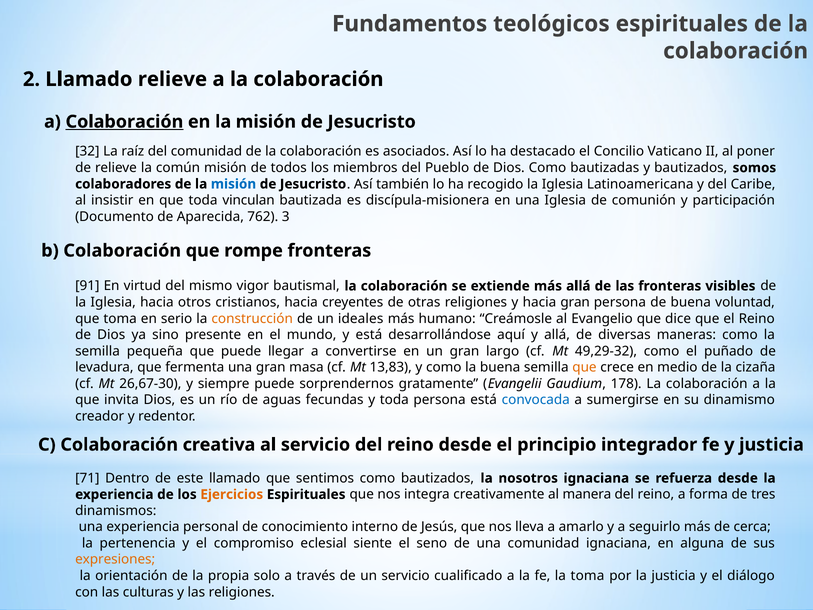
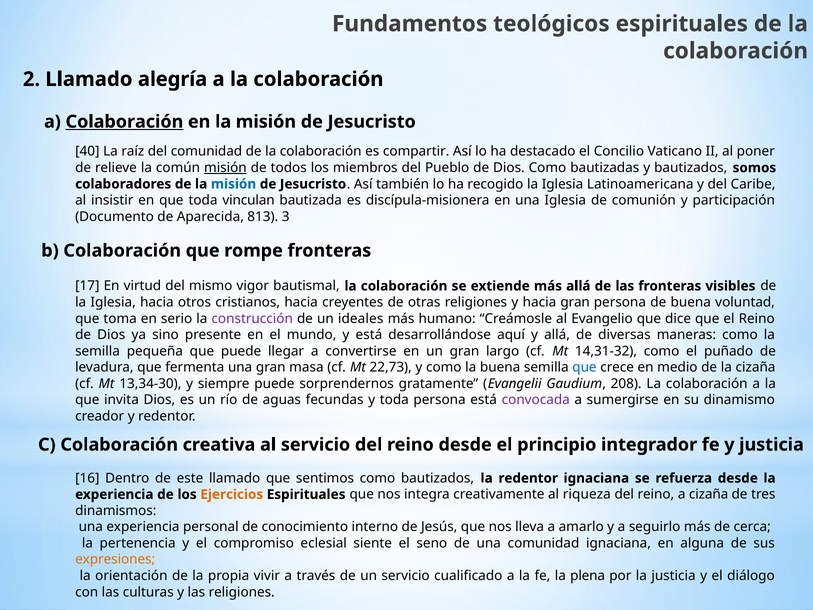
Llamado relieve: relieve -> alegría
32: 32 -> 40
asociados: asociados -> compartir
misión at (225, 168) underline: none -> present
762: 762 -> 813
91: 91 -> 17
construcción colour: orange -> purple
49,29-32: 49,29-32 -> 14,31-32
13,83: 13,83 -> 22,73
que at (584, 367) colour: orange -> blue
26,67-30: 26,67-30 -> 13,34-30
178: 178 -> 208
convocada colour: blue -> purple
71: 71 -> 16
la nosotros: nosotros -> redentor
manera: manera -> riqueza
a forma: forma -> cizaña
solo: solo -> vivir
la toma: toma -> plena
